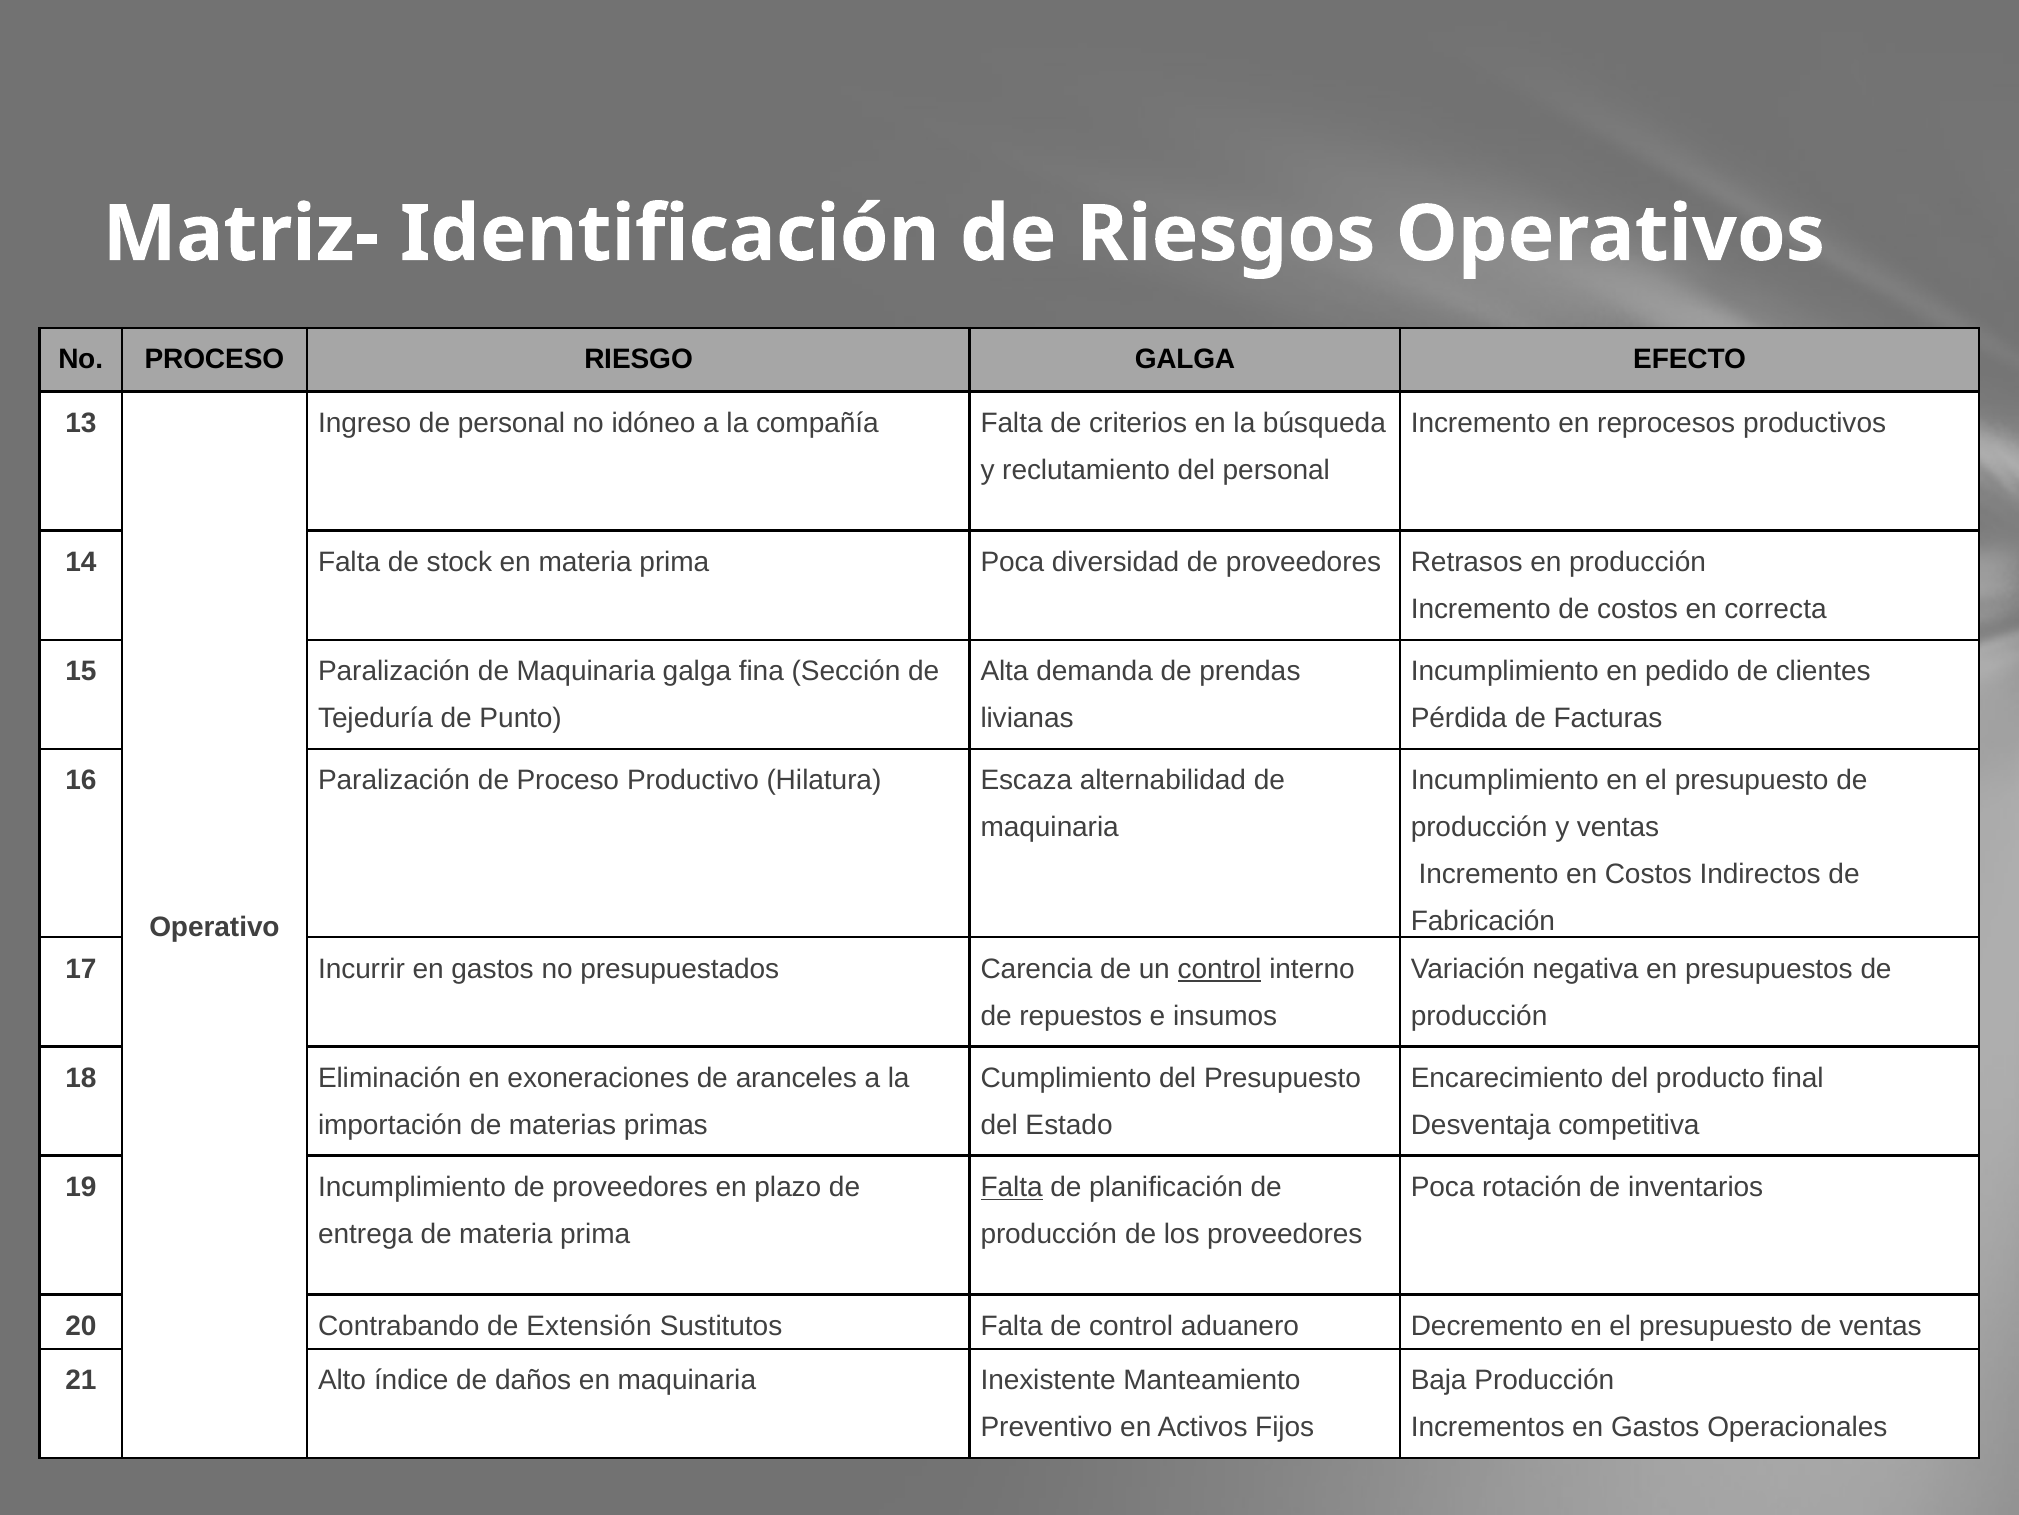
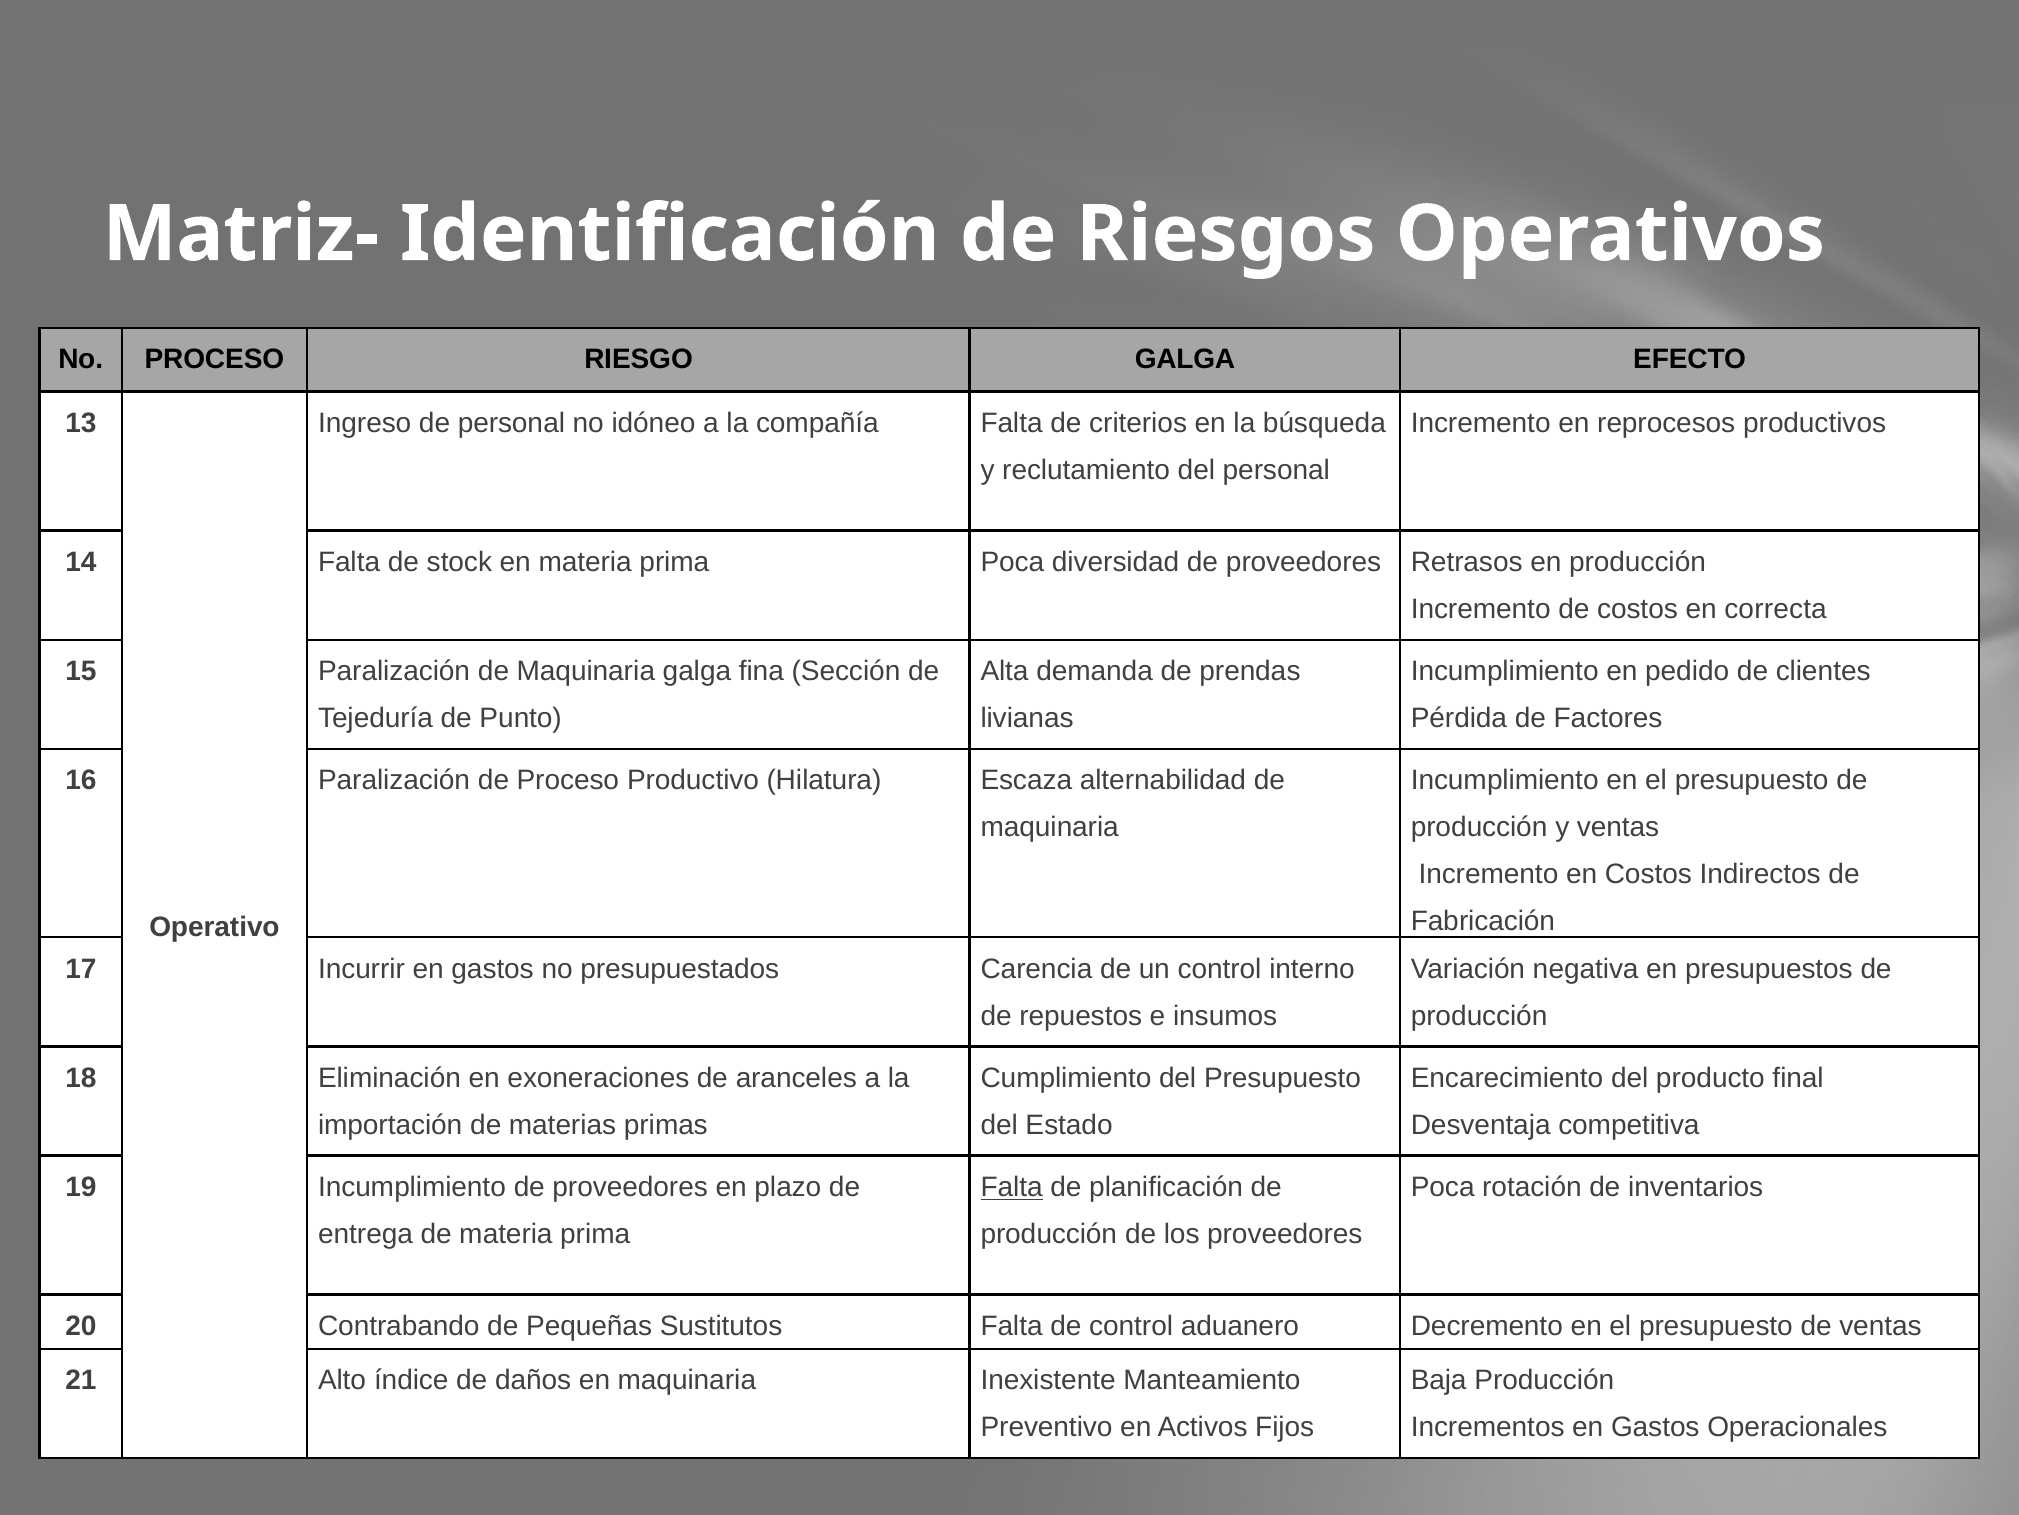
Facturas: Facturas -> Factores
control at (1219, 968) underline: present -> none
Extensión: Extensión -> Pequeñas
